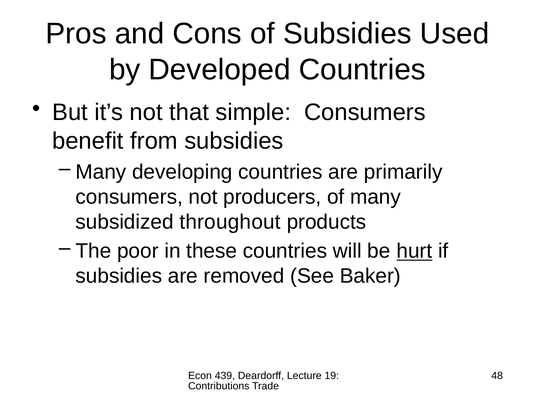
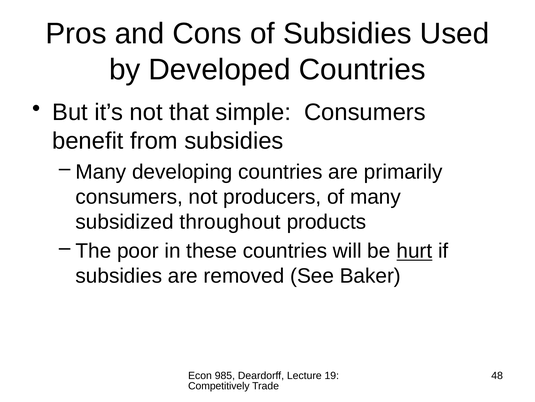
439: 439 -> 985
Contributions: Contributions -> Competitively
